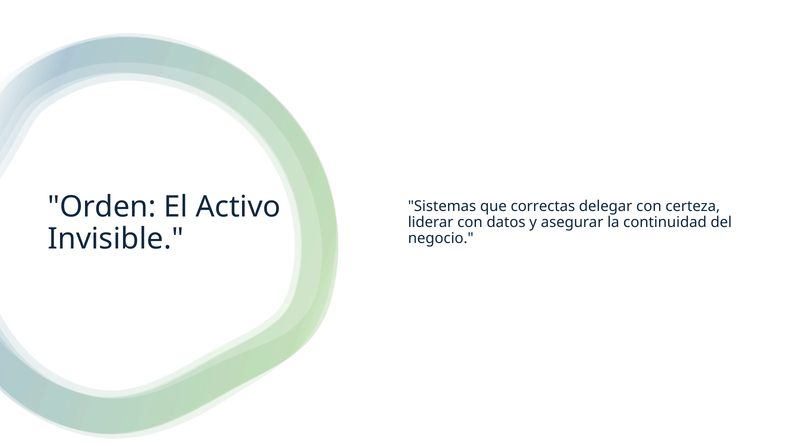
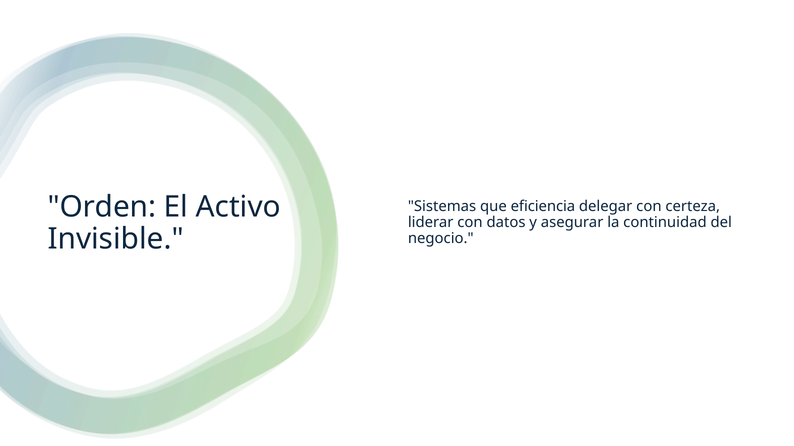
correctas: correctas -> eficiencia
